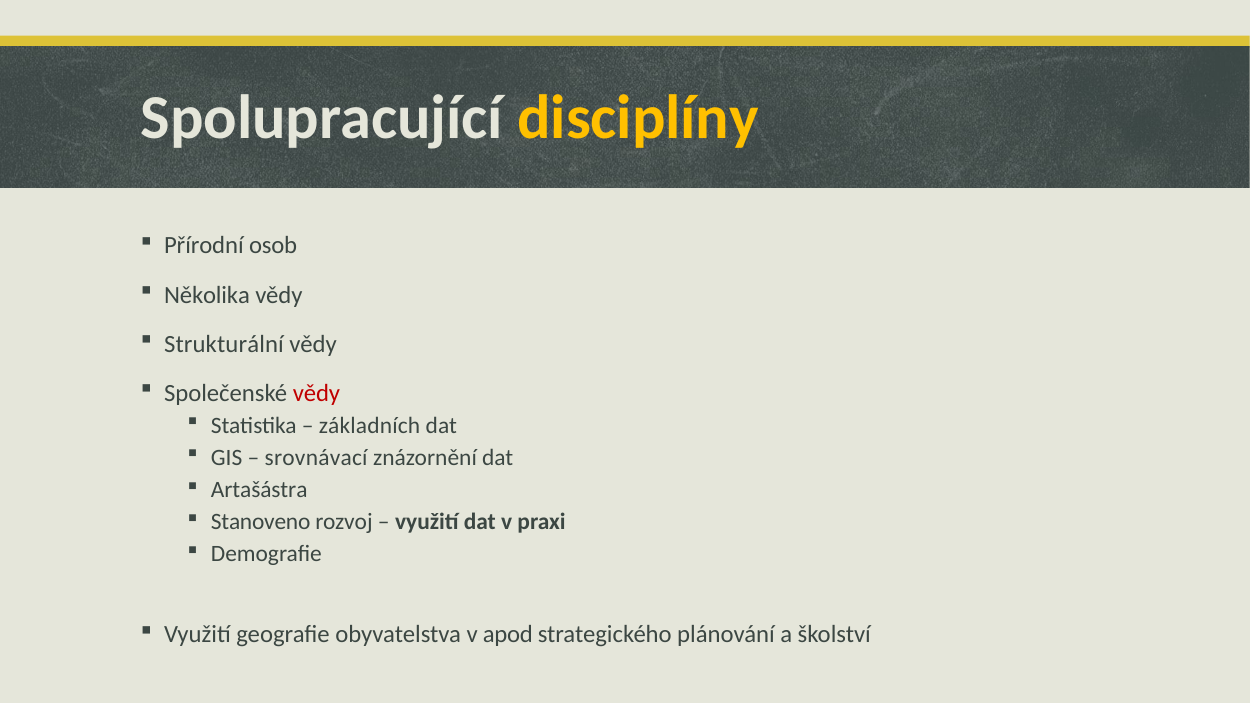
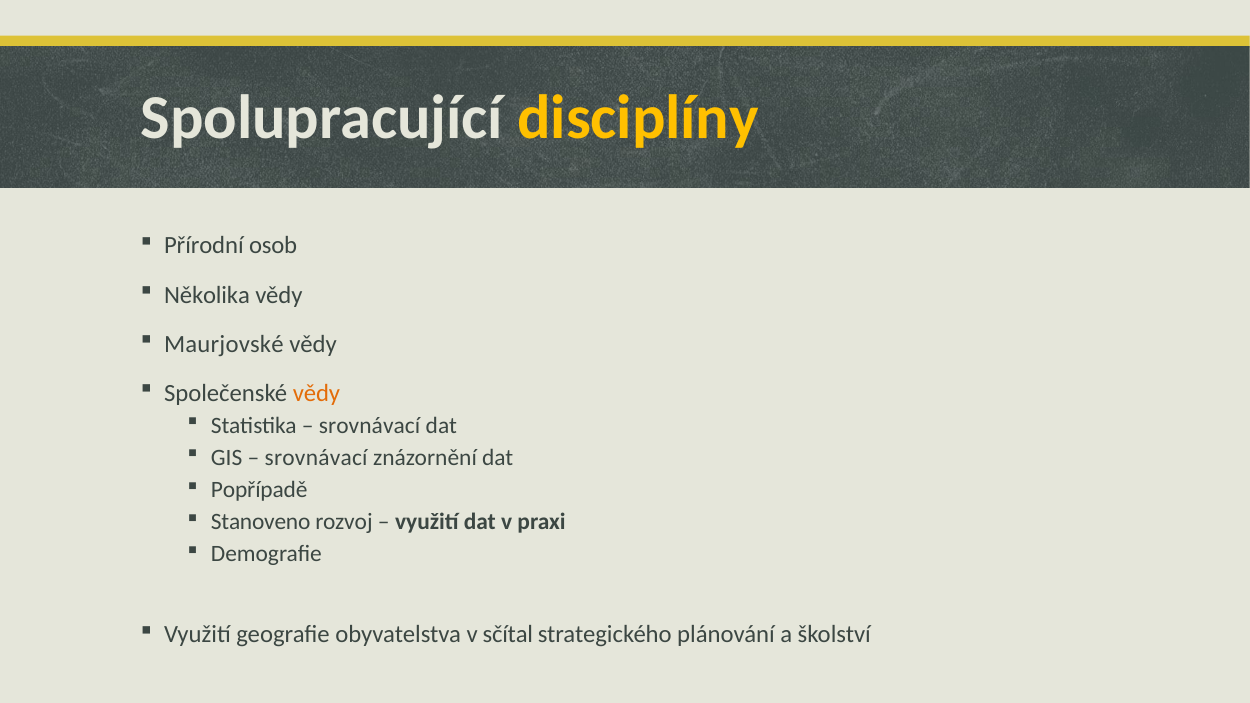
Strukturální: Strukturální -> Maurjovské
vědy at (316, 393) colour: red -> orange
základních at (370, 426): základních -> srovnávací
Artašástra: Artašástra -> Popřípadě
apod: apod -> sčítal
